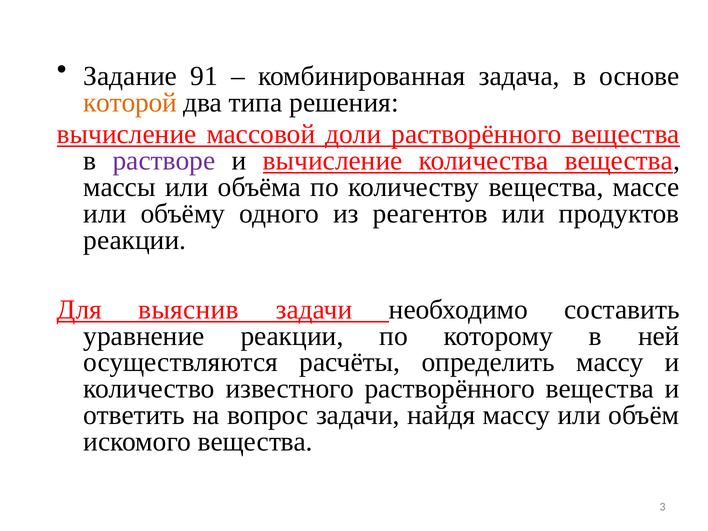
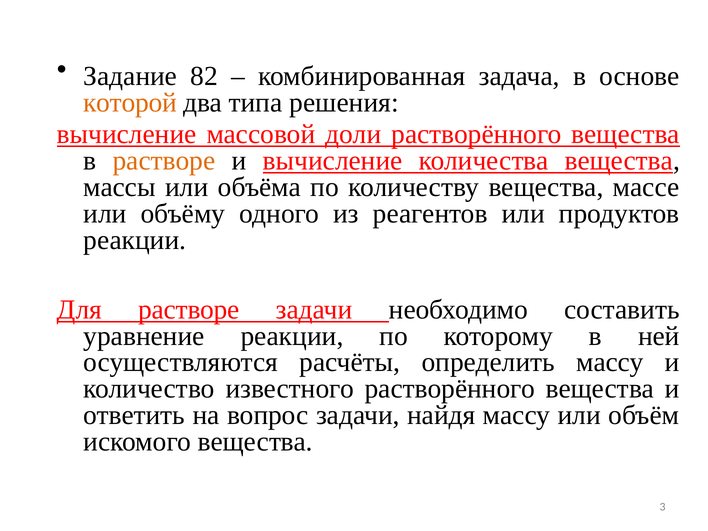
91: 91 -> 82
растворе at (164, 161) colour: purple -> orange
Для выяснив: выяснив -> растворе
